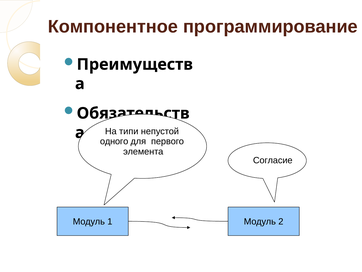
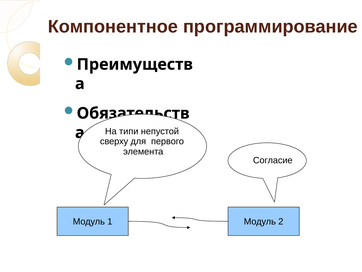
одного: одного -> сверху
